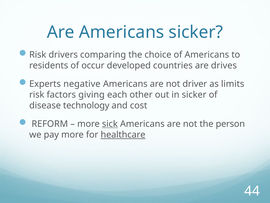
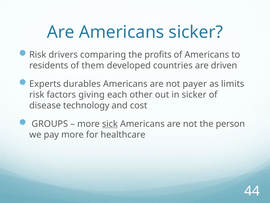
choice: choice -> profits
occur: occur -> them
drives: drives -> driven
negative: negative -> durables
driver: driver -> payer
REFORM: REFORM -> GROUPS
healthcare underline: present -> none
